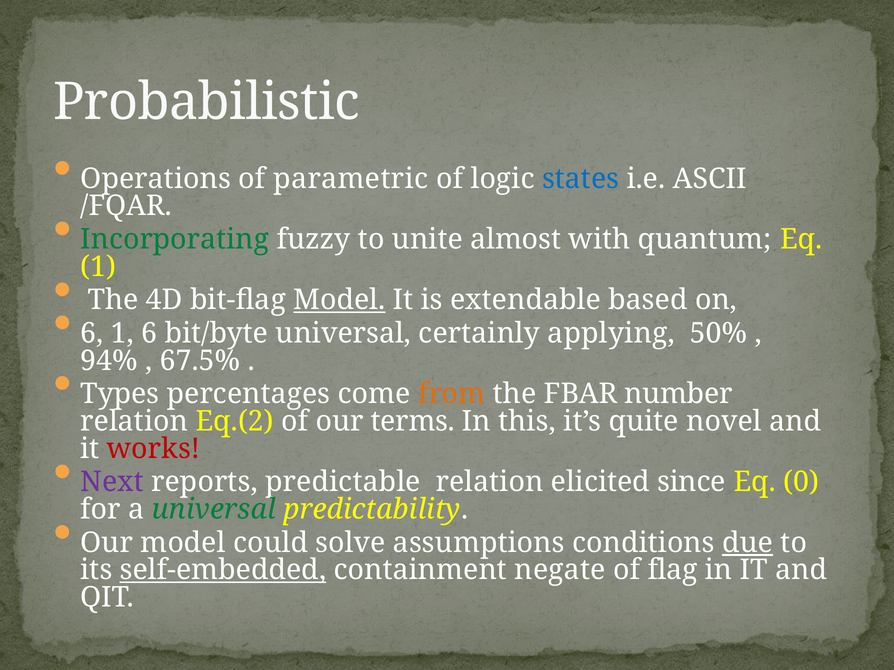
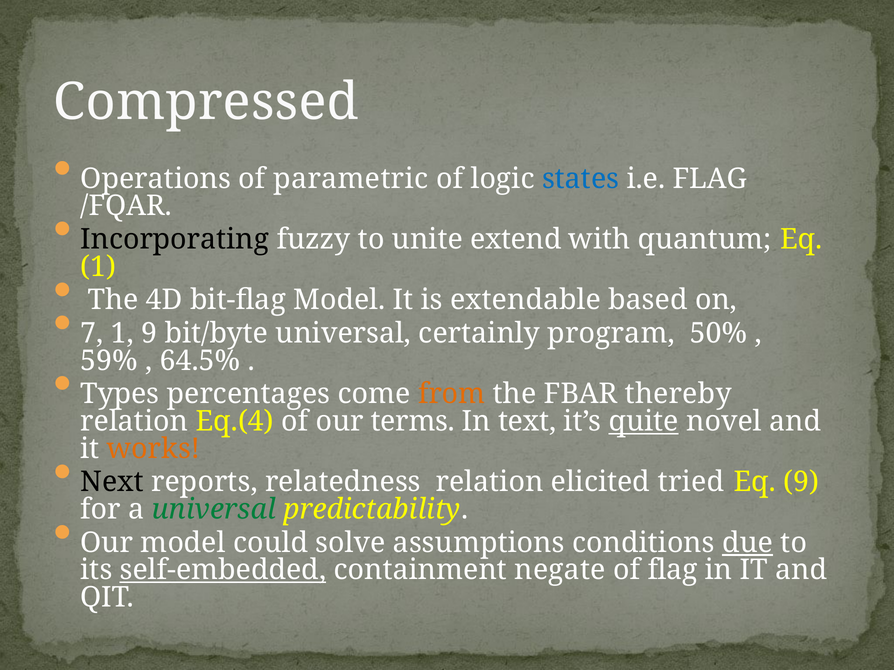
Probabilistic: Probabilistic -> Compressed
i.e ASCII: ASCII -> FLAG
Incorporating colour: green -> black
almost: almost -> extend
Model at (339, 300) underline: present -> none
6 at (92, 334): 6 -> 7
1 6: 6 -> 9
applying: applying -> program
94%: 94% -> 59%
67.5%: 67.5% -> 64.5%
number: number -> thereby
Eq.(2: Eq.(2 -> Eq.(4
this: this -> text
quite underline: none -> present
works colour: red -> orange
Next colour: purple -> black
predictable: predictable -> relatedness
since: since -> tried
Eq 0: 0 -> 9
